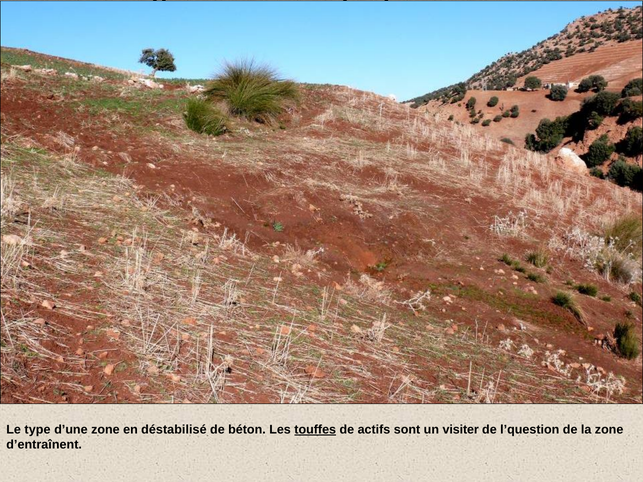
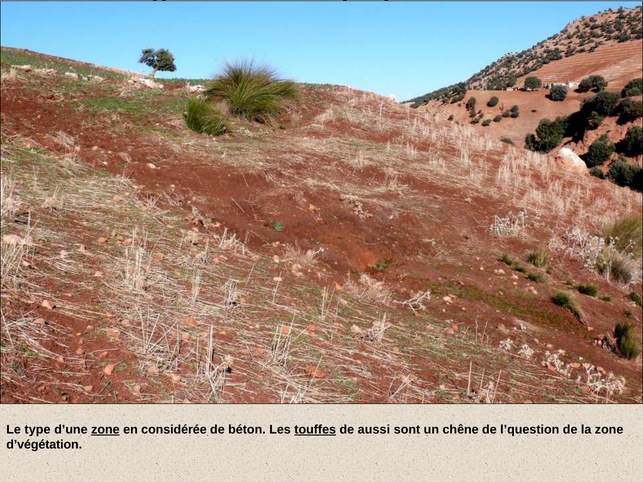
zone at (105, 430) underline: none -> present
déstabilisé: déstabilisé -> considérée
actifs: actifs -> aussi
visiter: visiter -> chêne
d’entraînent: d’entraînent -> d’végétation
